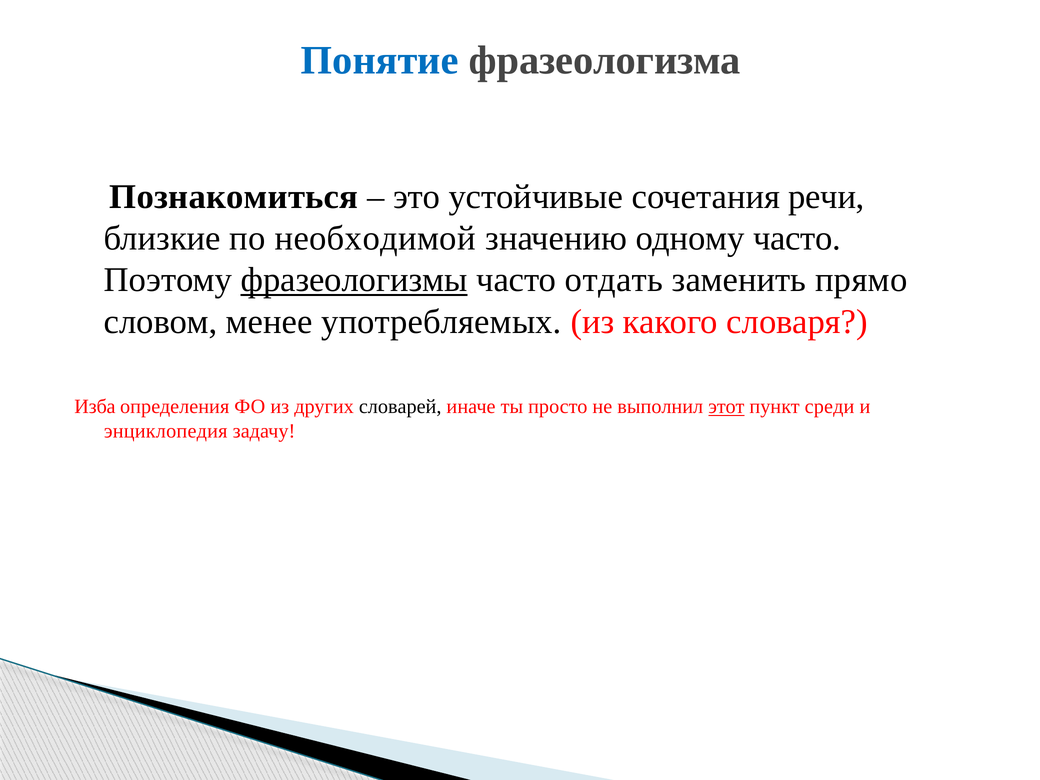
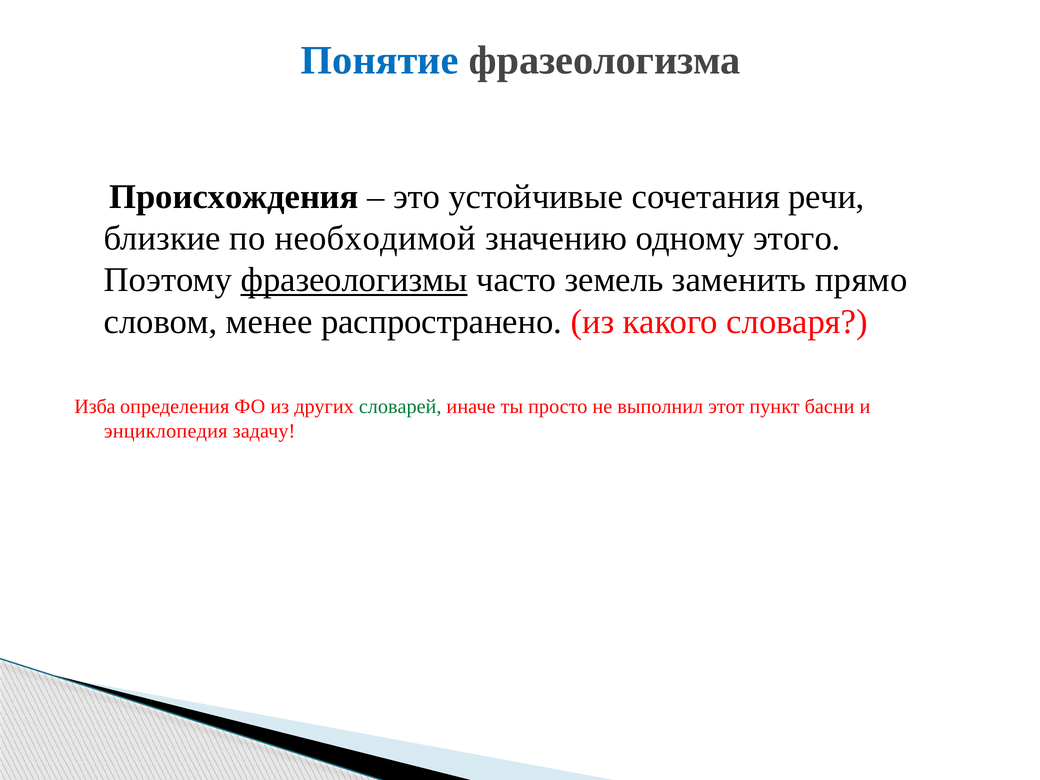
Познакомиться: Познакомиться -> Происхождения
одному часто: часто -> этого
отдать: отдать -> земель
употребляемых: употребляемых -> распространено
словарей colour: black -> green
этот underline: present -> none
среди: среди -> басни
